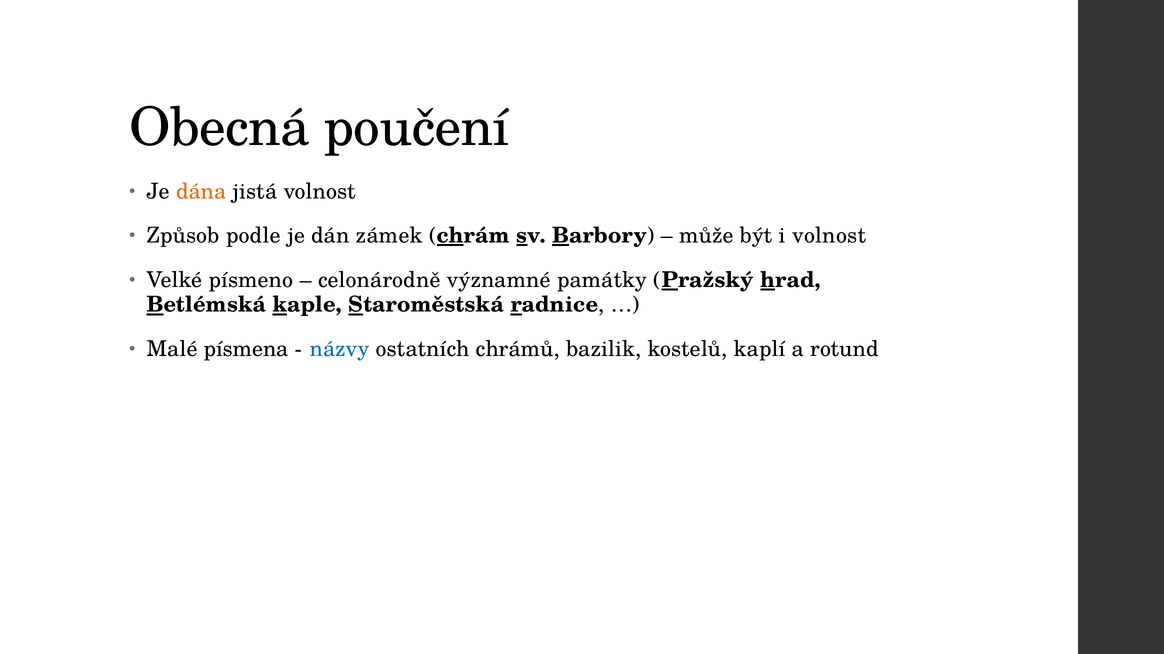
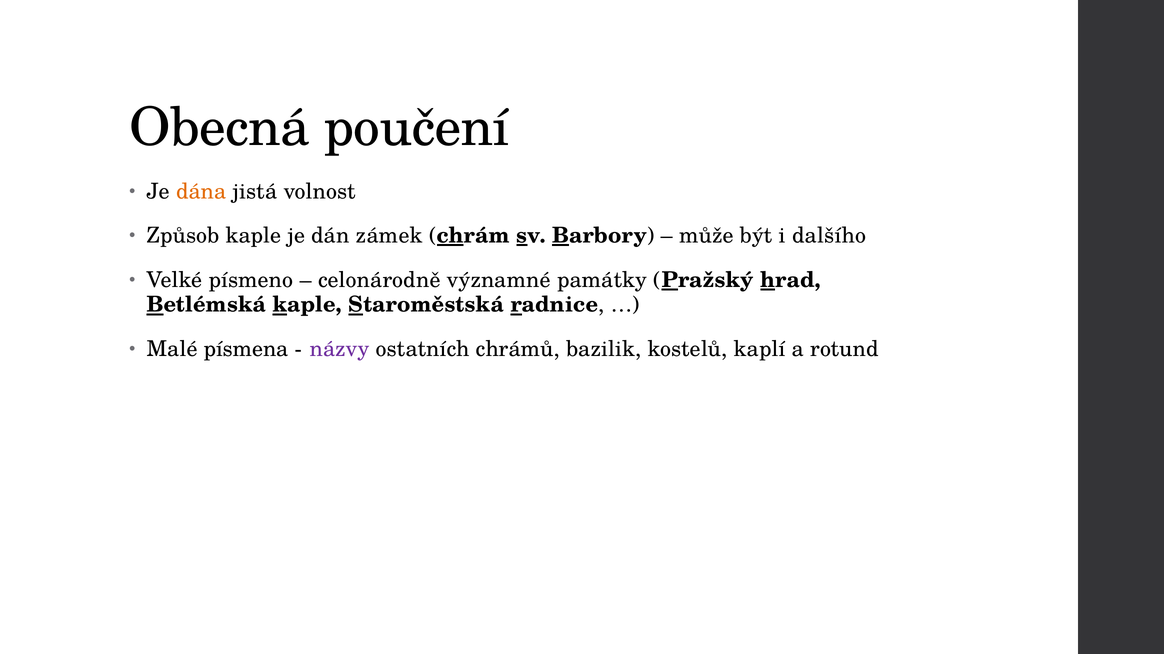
Způsob podle: podle -> kaple
i volnost: volnost -> dalšího
názvy colour: blue -> purple
